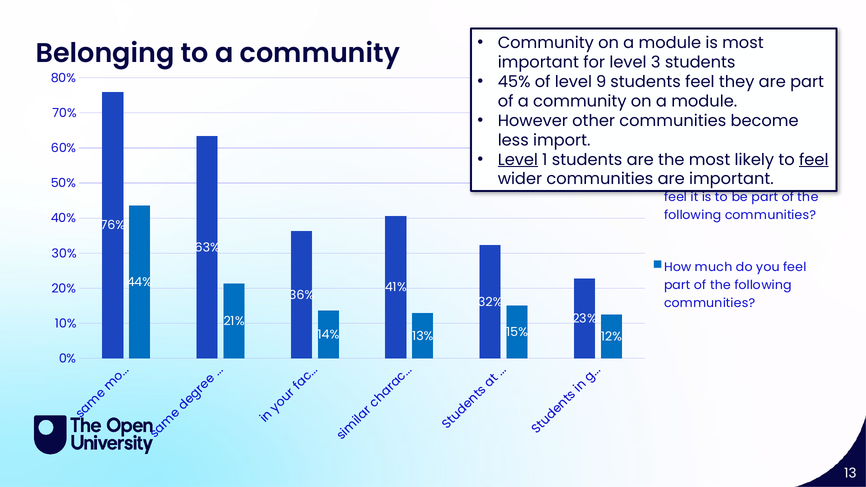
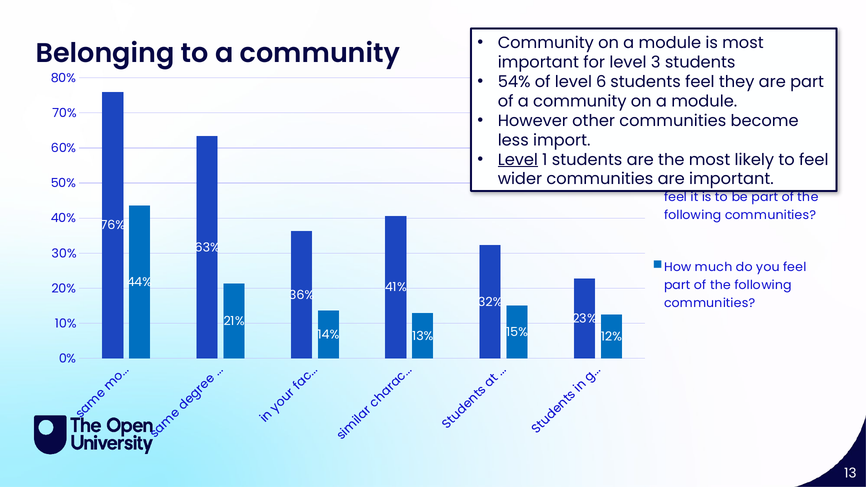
45%: 45% -> 54%
9: 9 -> 6
feel at (814, 160) underline: present -> none
